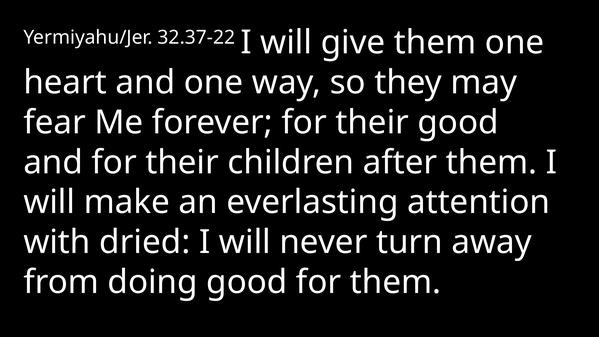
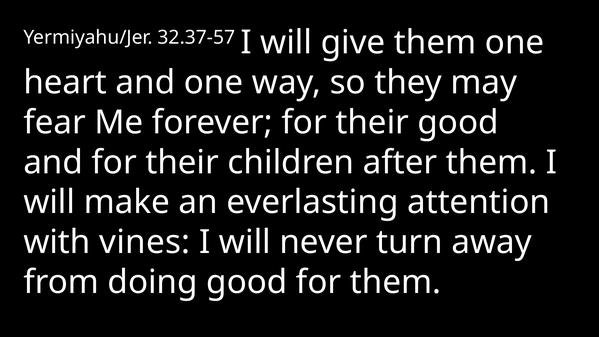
32.37-22: 32.37-22 -> 32.37-57
dried: dried -> vines
